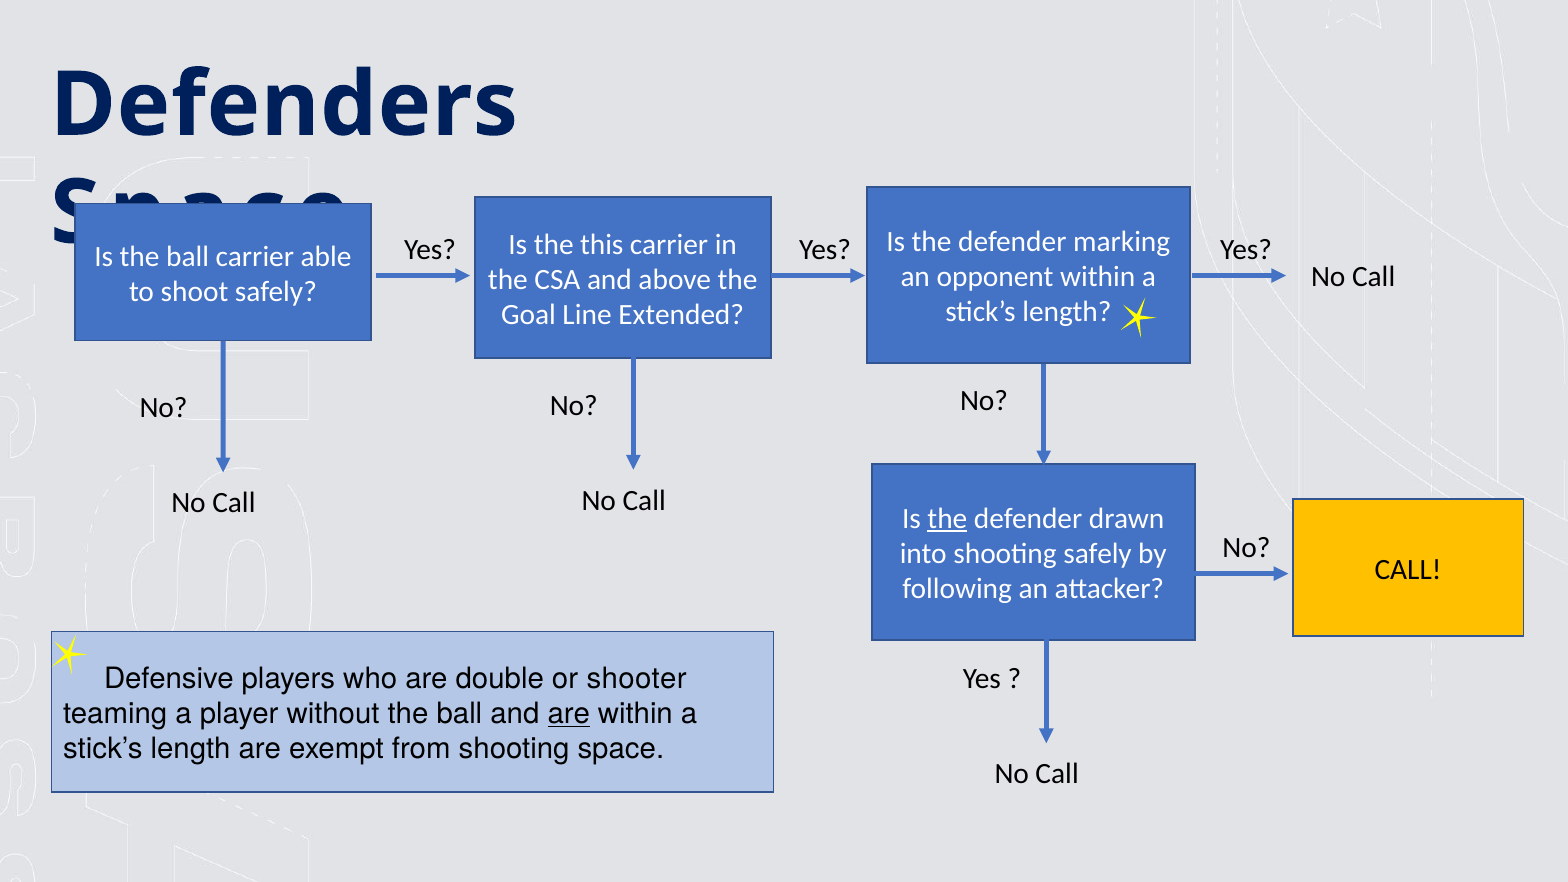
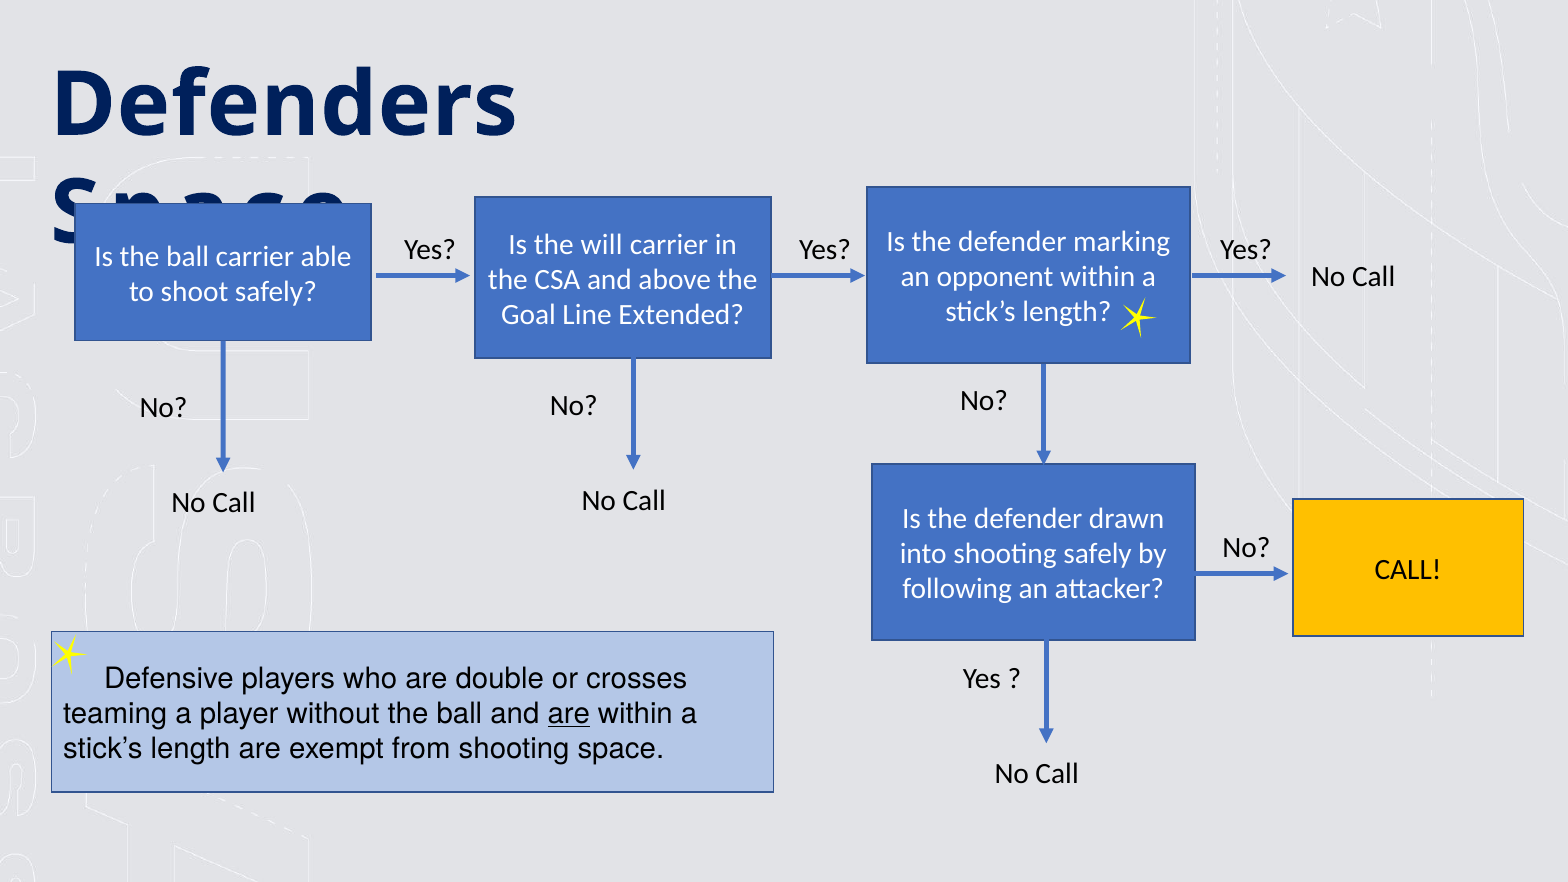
this: this -> will
the at (947, 519) underline: present -> none
shooter: shooter -> crosses
